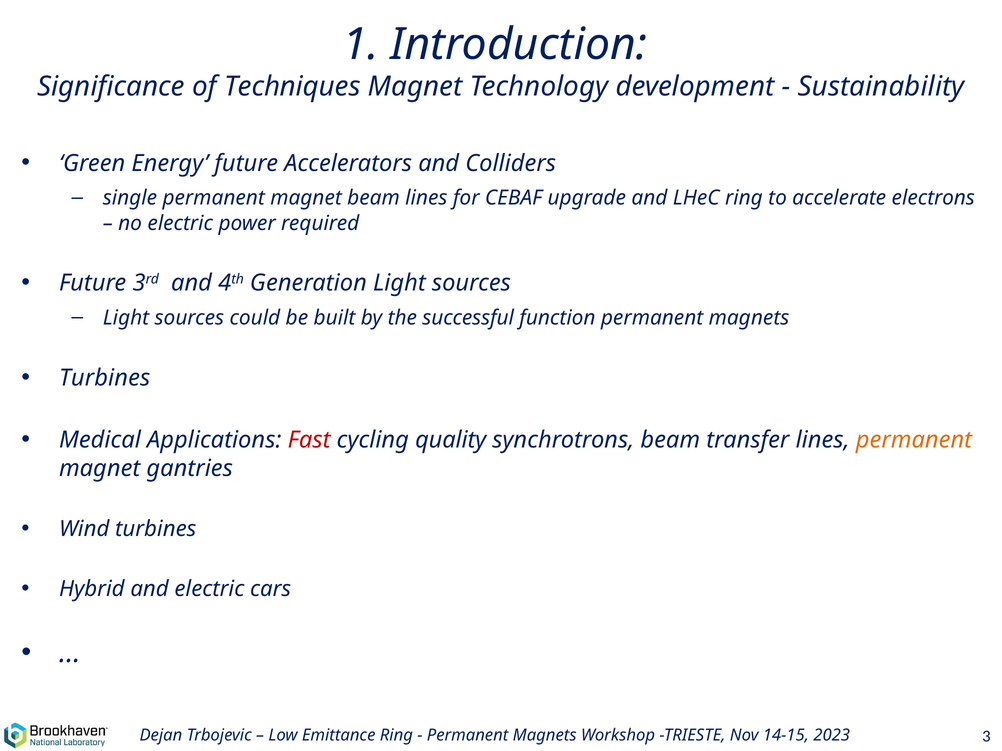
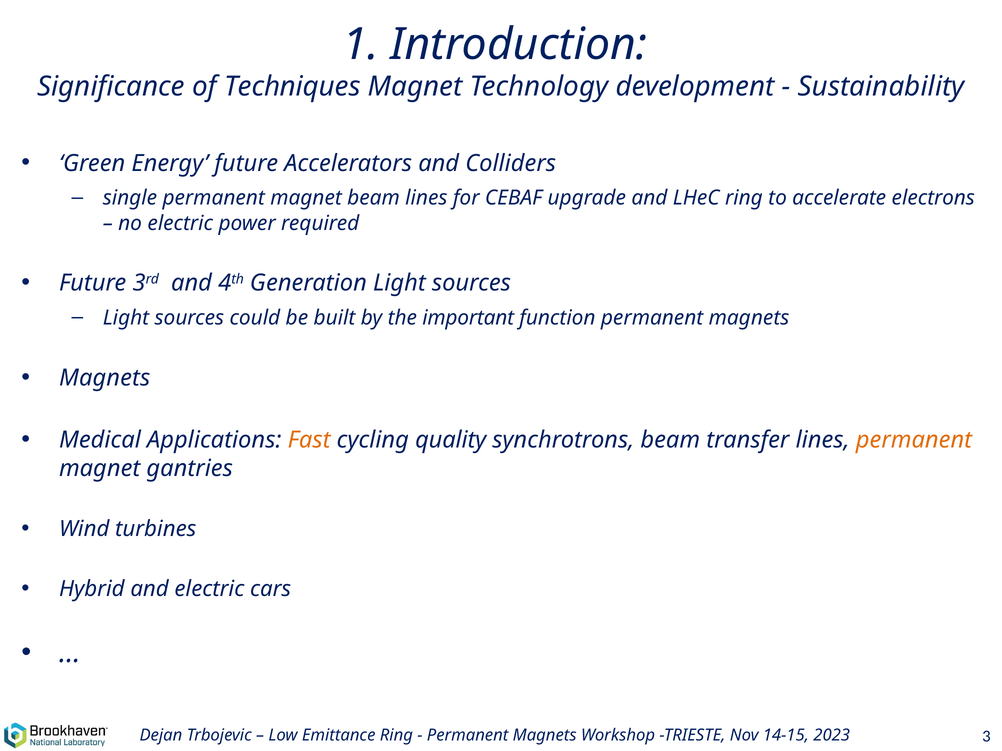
successful: successful -> important
Turbines at (105, 378): Turbines -> Magnets
Fast colour: red -> orange
